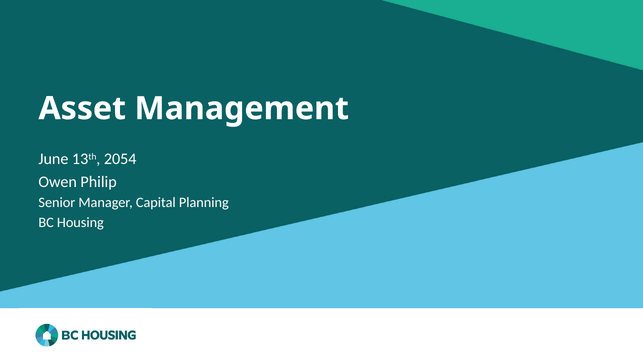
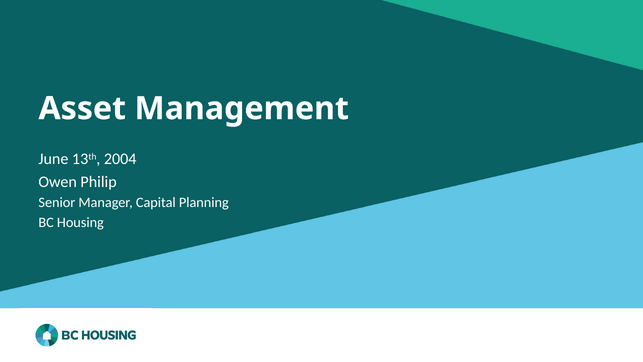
2054: 2054 -> 2004
